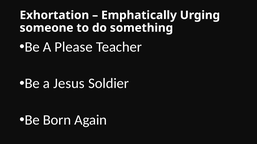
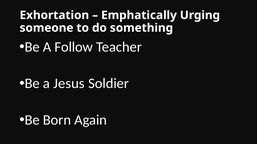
Please: Please -> Follow
